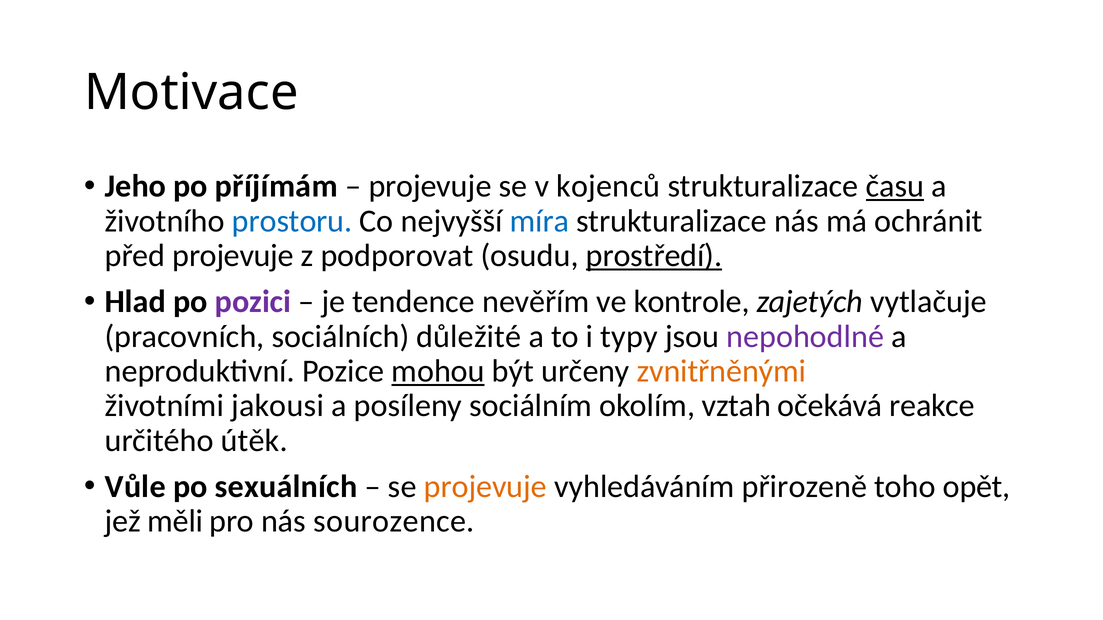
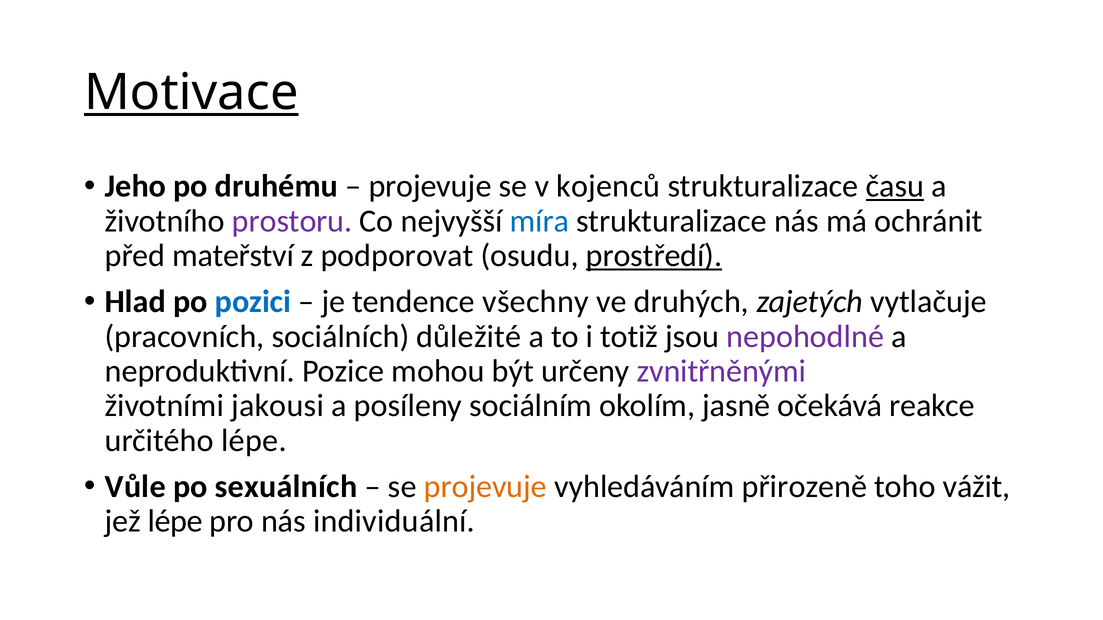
Motivace underline: none -> present
příjímám: příjímám -> druhému
prostoru colour: blue -> purple
před projevuje: projevuje -> mateřství
pozici colour: purple -> blue
nevěřím: nevěřím -> všechny
kontrole: kontrole -> druhých
typy: typy -> totiž
mohou underline: present -> none
zvnitřněnými colour: orange -> purple
vztah: vztah -> jasně
určitého útěk: útěk -> lépe
opět: opět -> vážit
jež měli: měli -> lépe
sourozence: sourozence -> individuální
